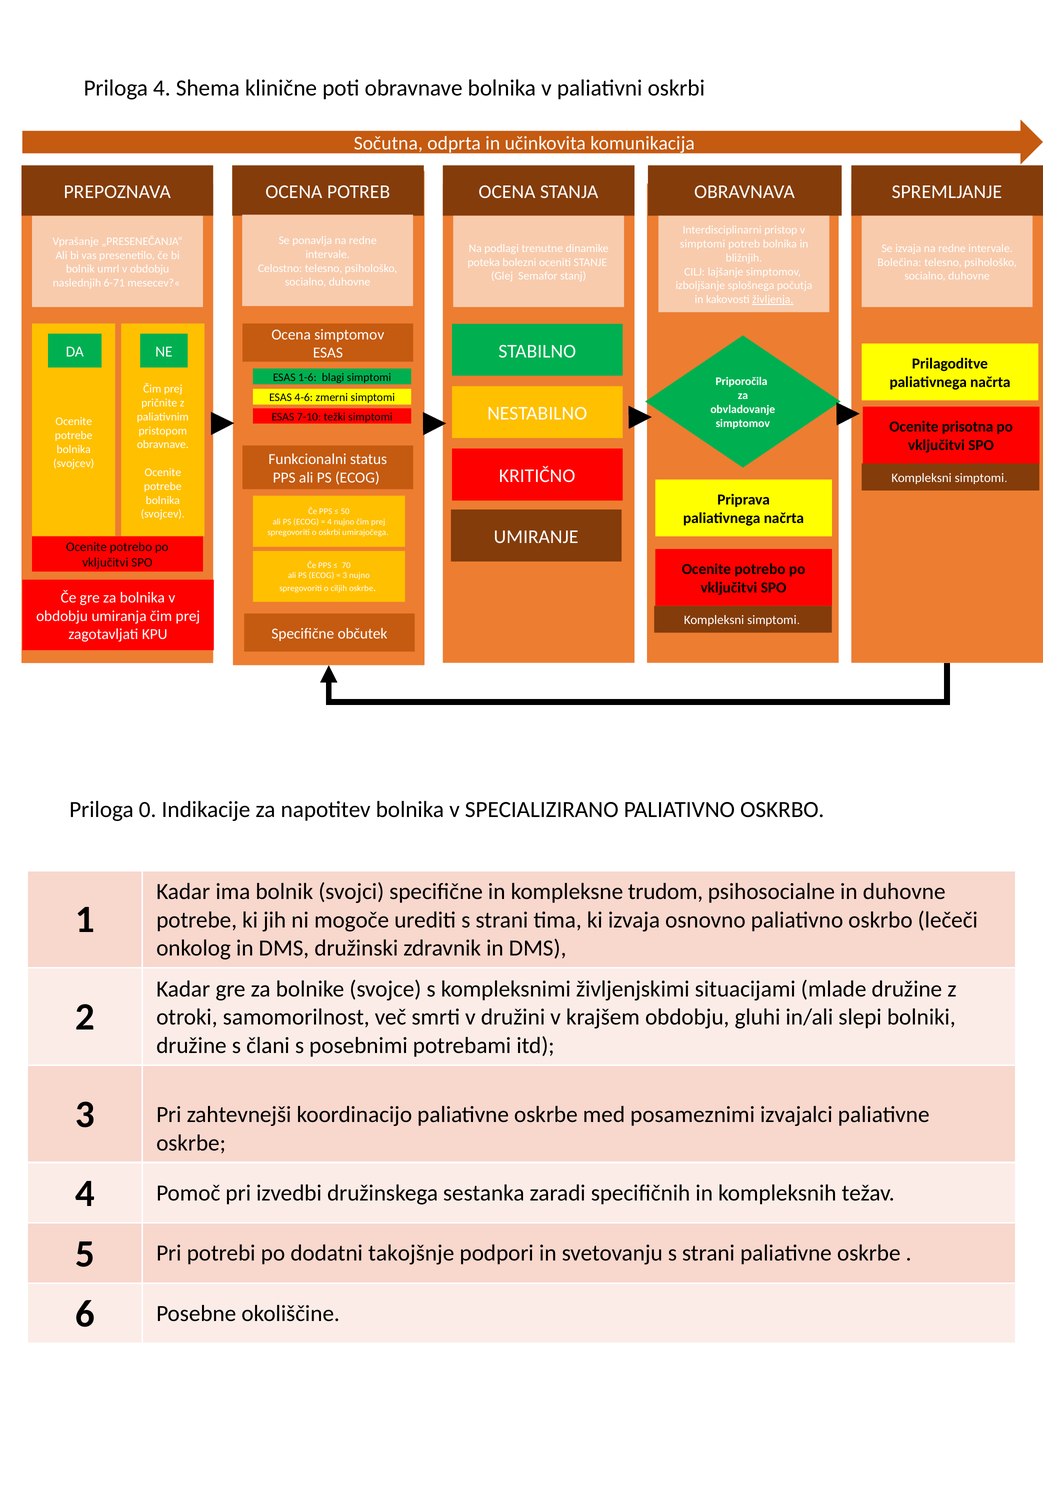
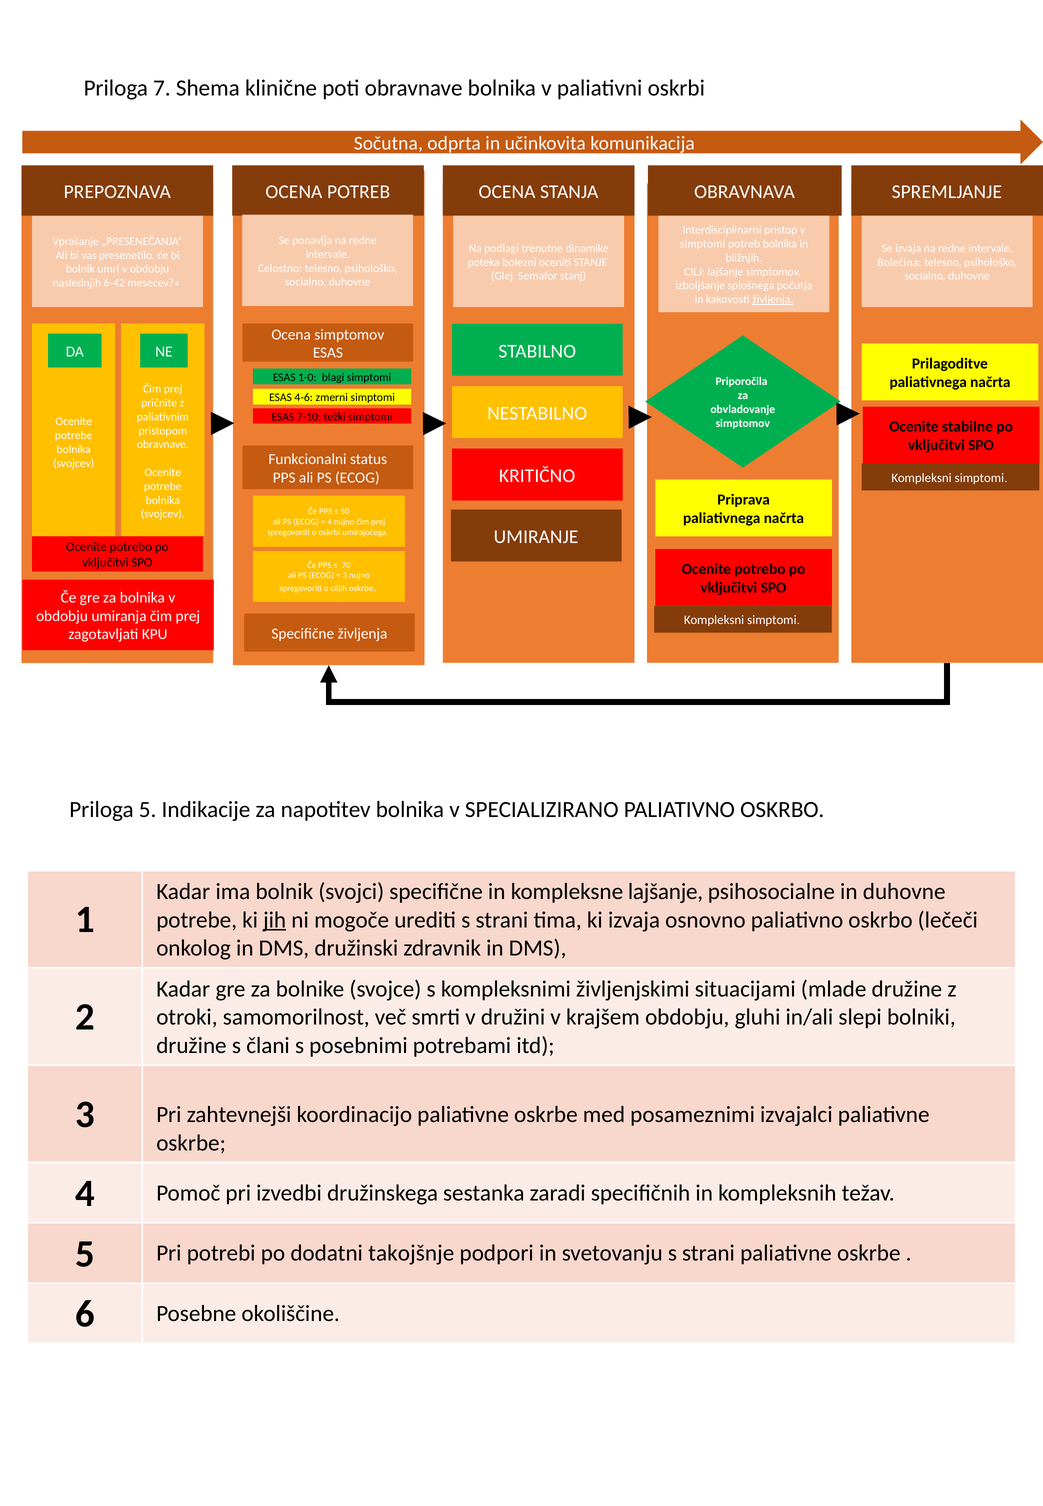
Priloga 4: 4 -> 7
6-71: 6-71 -> 6-42
1-6: 1-6 -> 1-0
prisotna: prisotna -> stabilne
Specifične občutek: občutek -> življenja
Priloga 0: 0 -> 5
kompleksne trudom: trudom -> lajšanje
jih underline: none -> present
